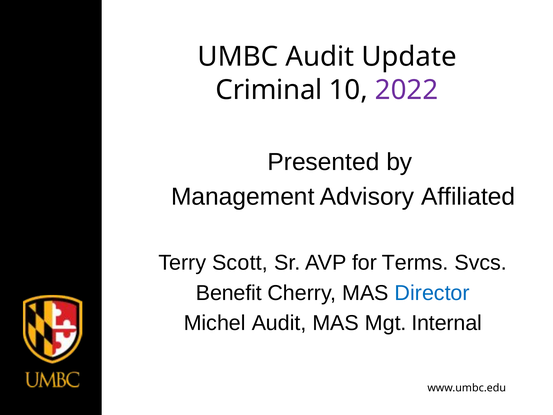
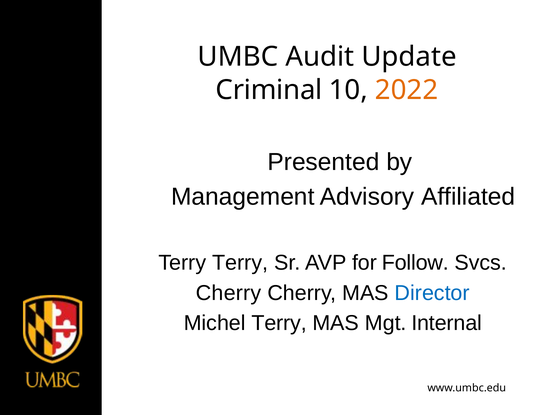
2022 colour: purple -> orange
Terry Scott: Scott -> Terry
Terms: Terms -> Follow
Benefit at (229, 293): Benefit -> Cherry
Michel Audit: Audit -> Terry
